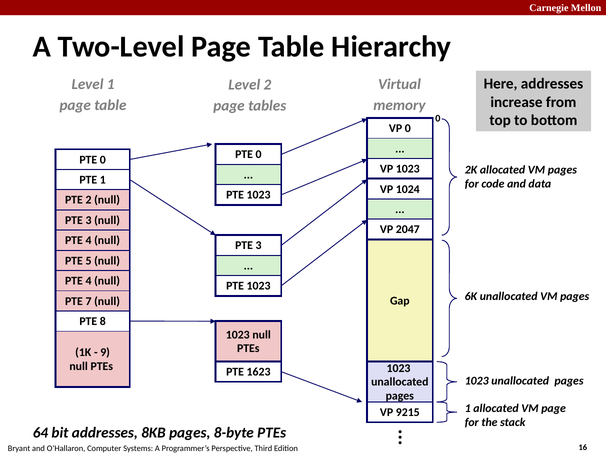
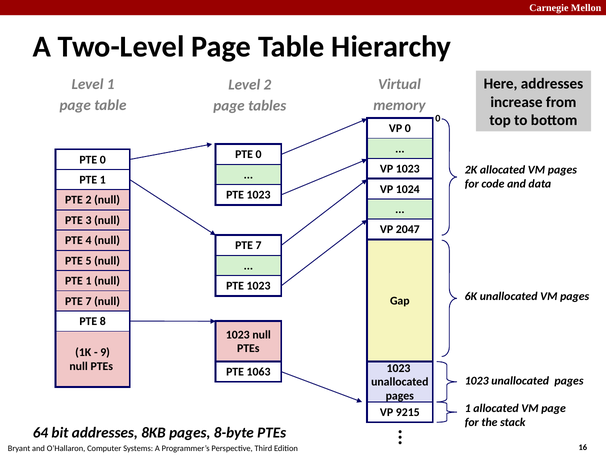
3 at (259, 245): 3 -> 7
4 at (89, 281): 4 -> 1
1623: 1623 -> 1063
